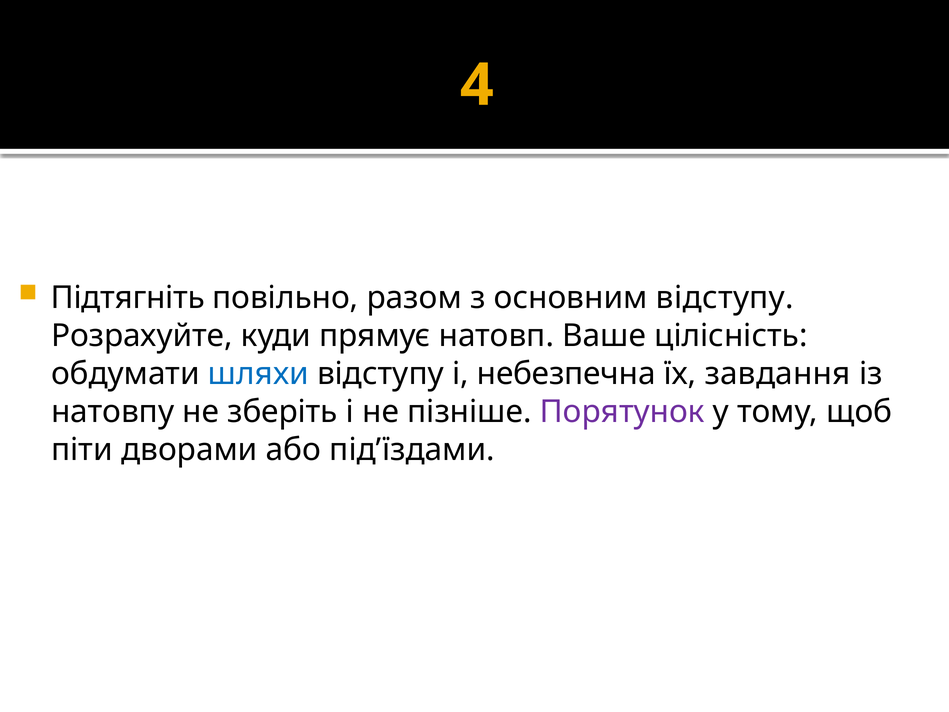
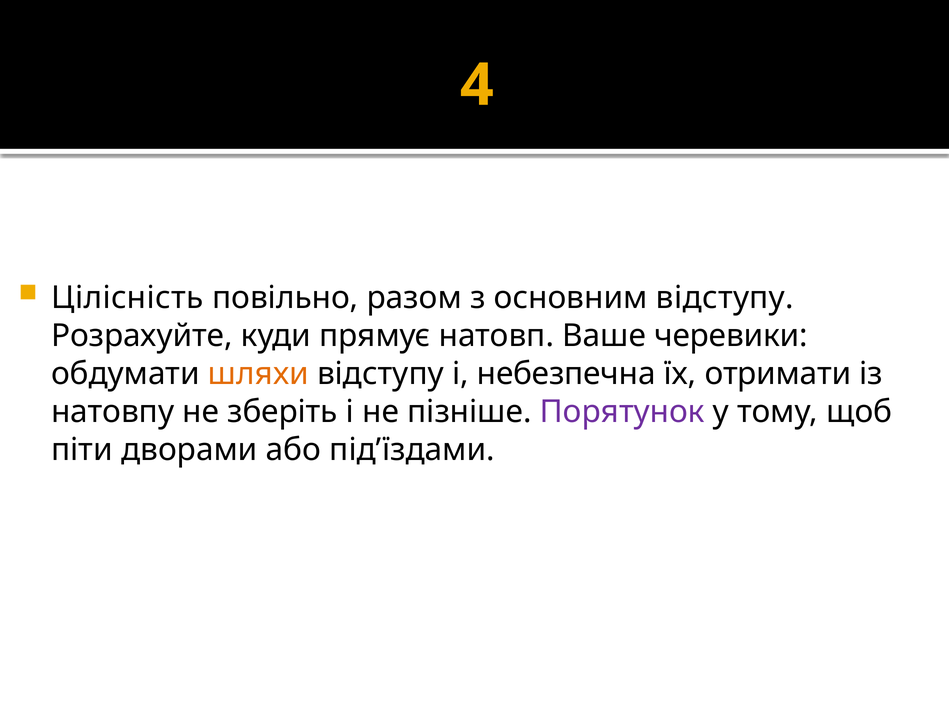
Підтягніть: Підтягніть -> Цілісність
цілісність: цілісність -> черевики
шляхи colour: blue -> orange
завдання: завдання -> отримати
